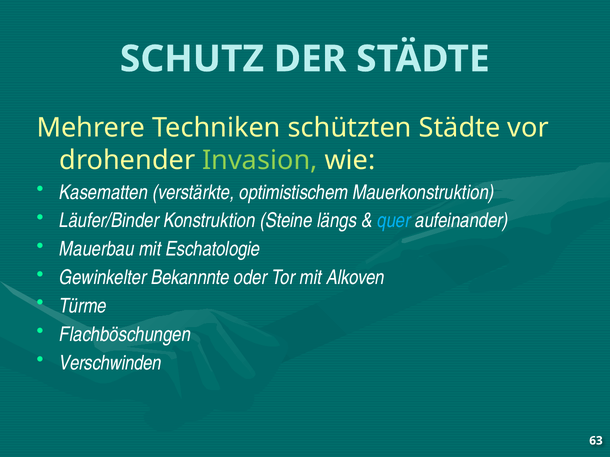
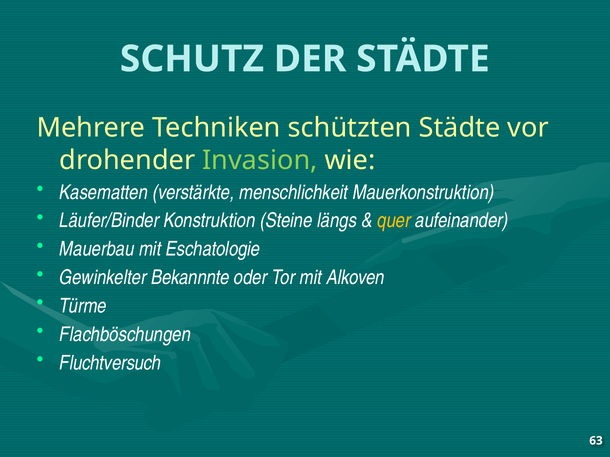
optimistischem: optimistischem -> menschlichkeit
quer colour: light blue -> yellow
Verschwinden: Verschwinden -> Fluchtversuch
